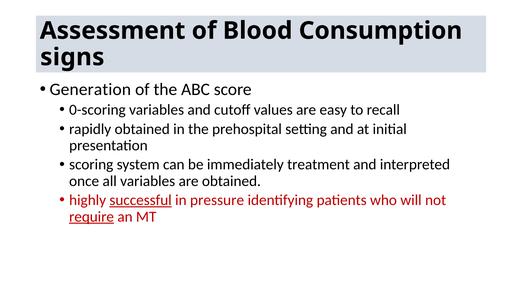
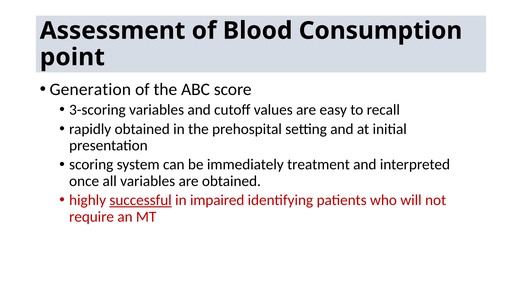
signs: signs -> point
0-scoring: 0-scoring -> 3-scoring
pressure: pressure -> impaired
require underline: present -> none
